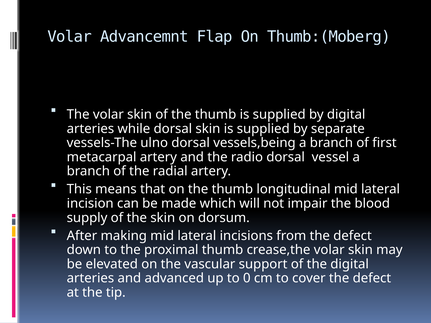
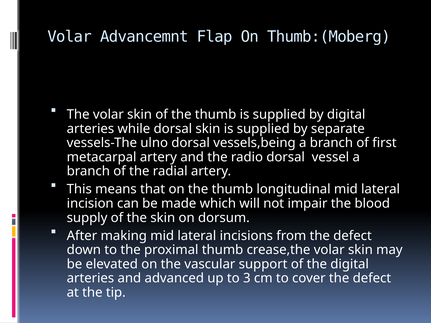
0: 0 -> 3
